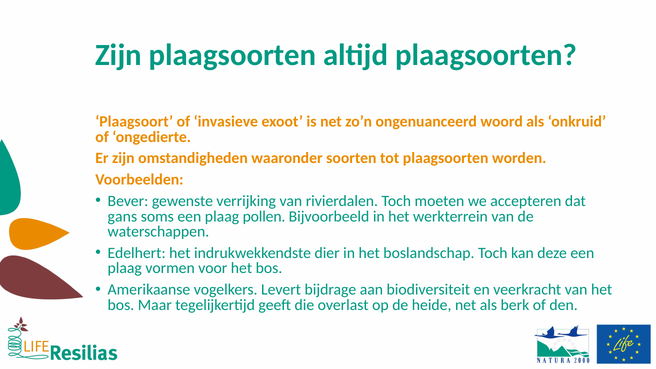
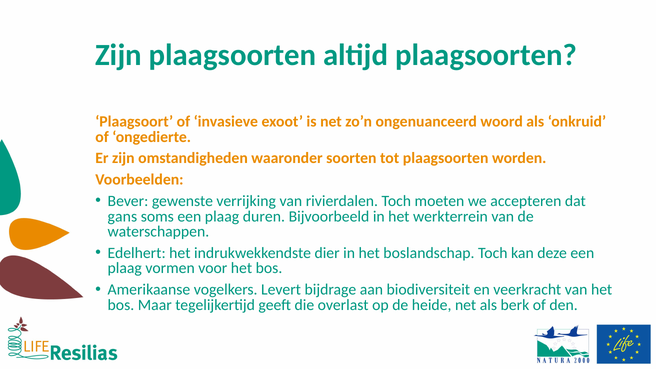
pollen: pollen -> duren
